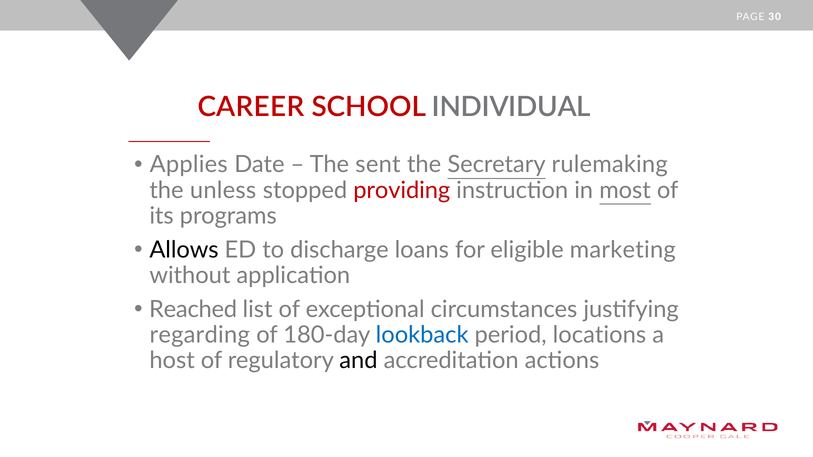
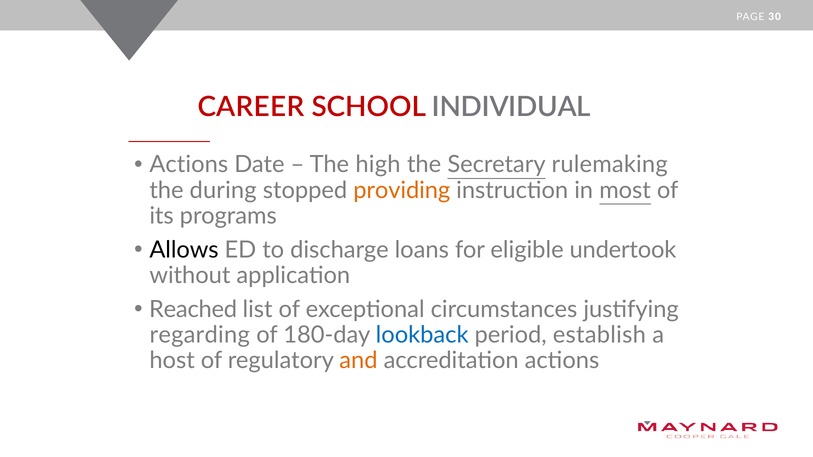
Applies at (189, 165): Applies -> Actions
sent: sent -> high
unless: unless -> during
providing colour: red -> orange
marketing: marketing -> undertook
locations: locations -> establish
and colour: black -> orange
